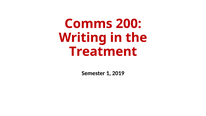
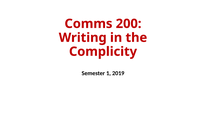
Treatment: Treatment -> Complicity
